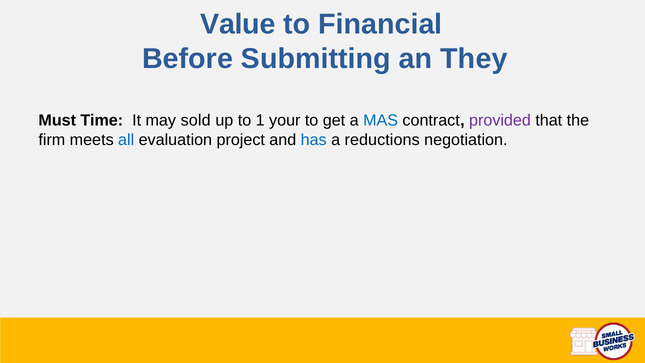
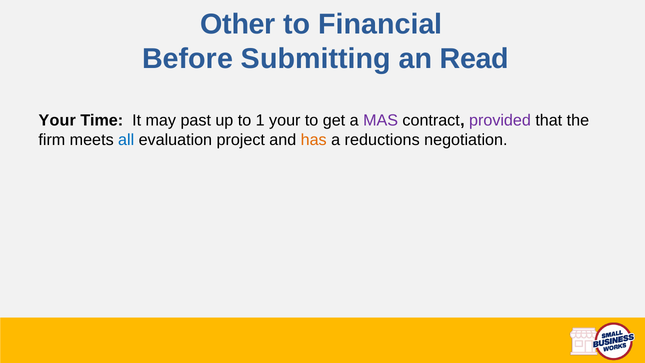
Value: Value -> Other
They: They -> Read
Must at (57, 121): Must -> Your
sold: sold -> past
MAS colour: blue -> purple
has colour: blue -> orange
